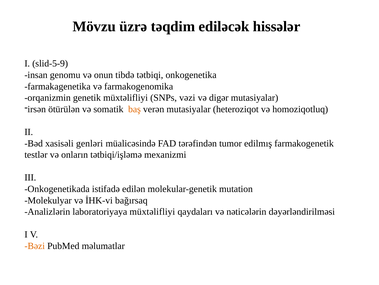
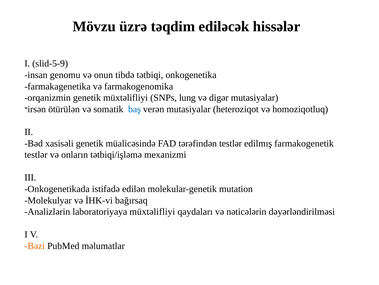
vəzi: vəzi -> lung
baş colour: orange -> blue
xasisəli genləri: genləri -> genetik
tərəfindən tumor: tumor -> testlər
